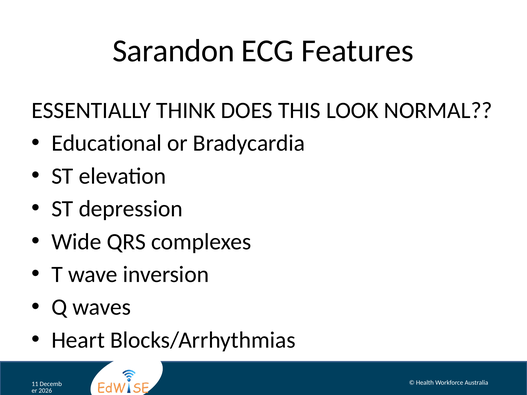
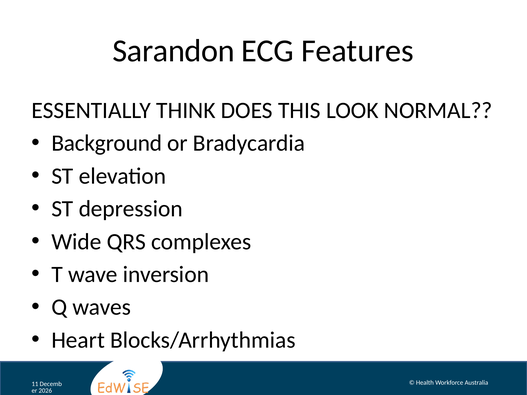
Educational: Educational -> Background
